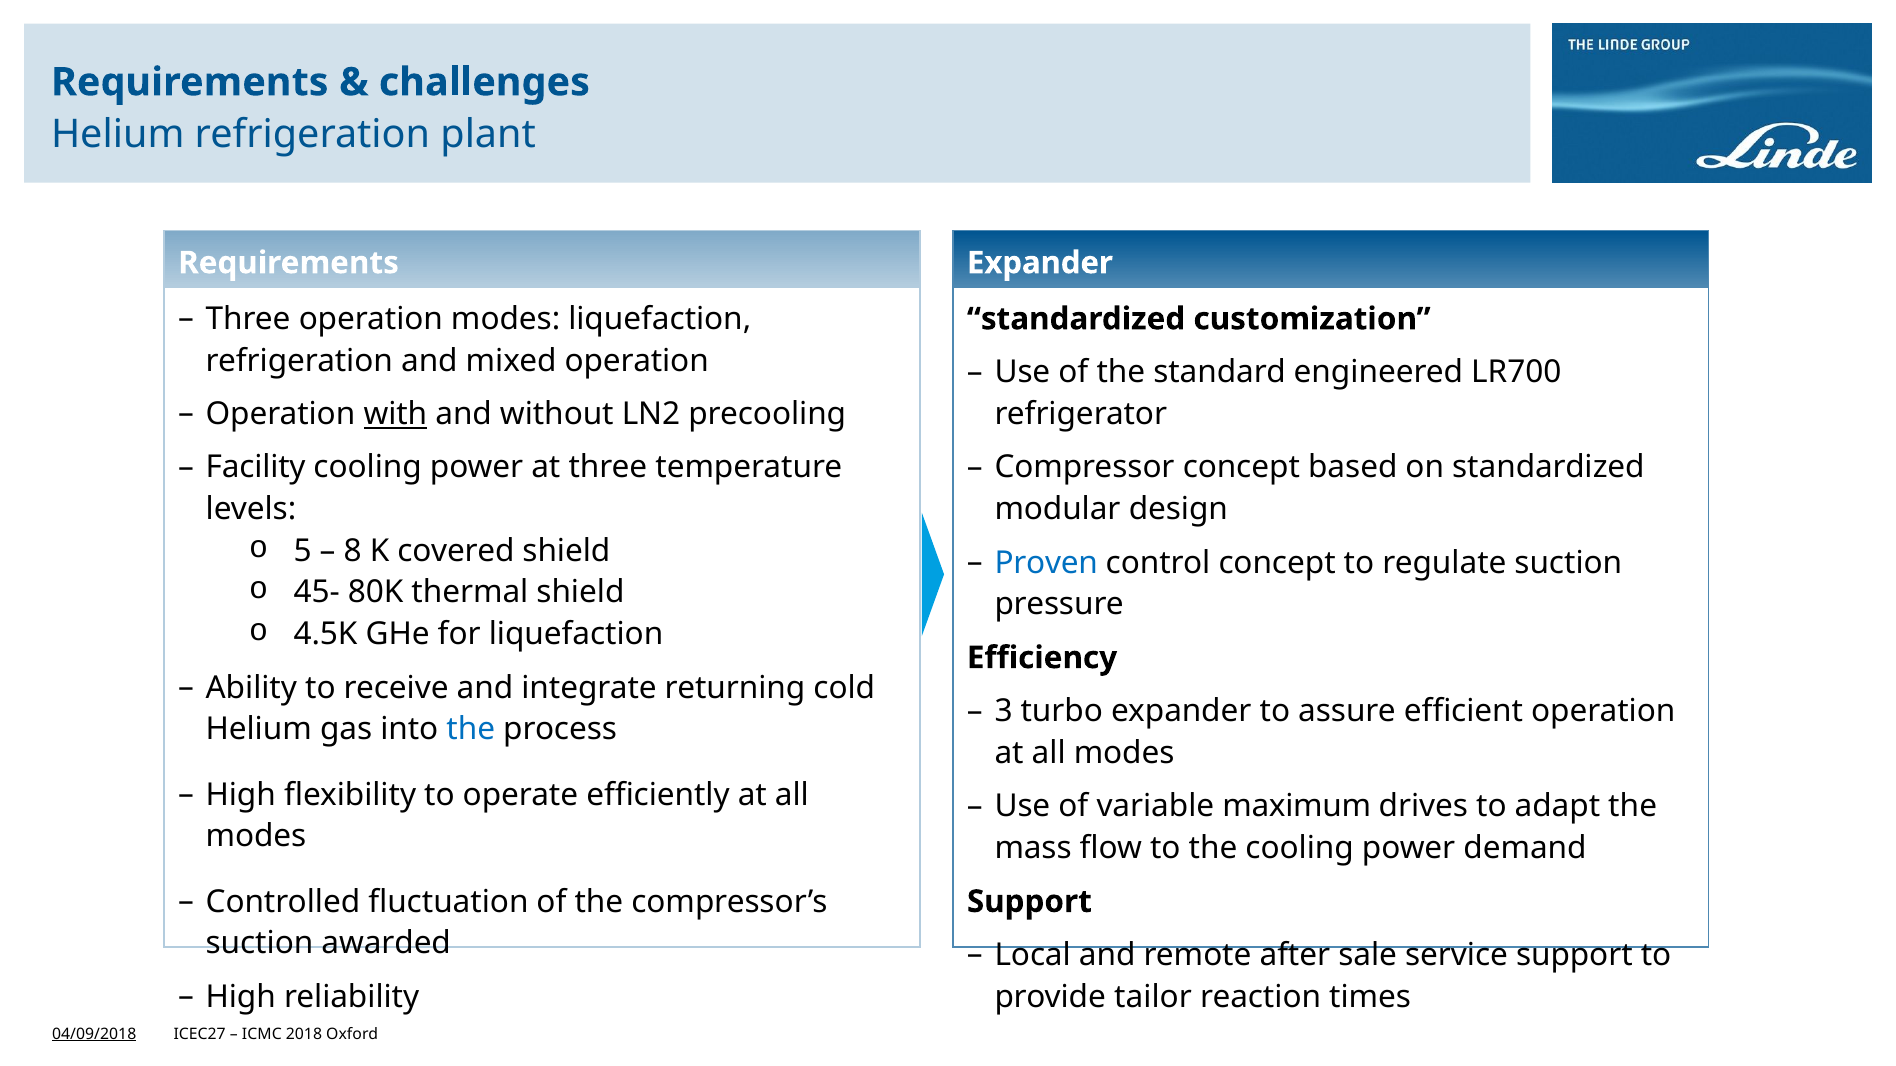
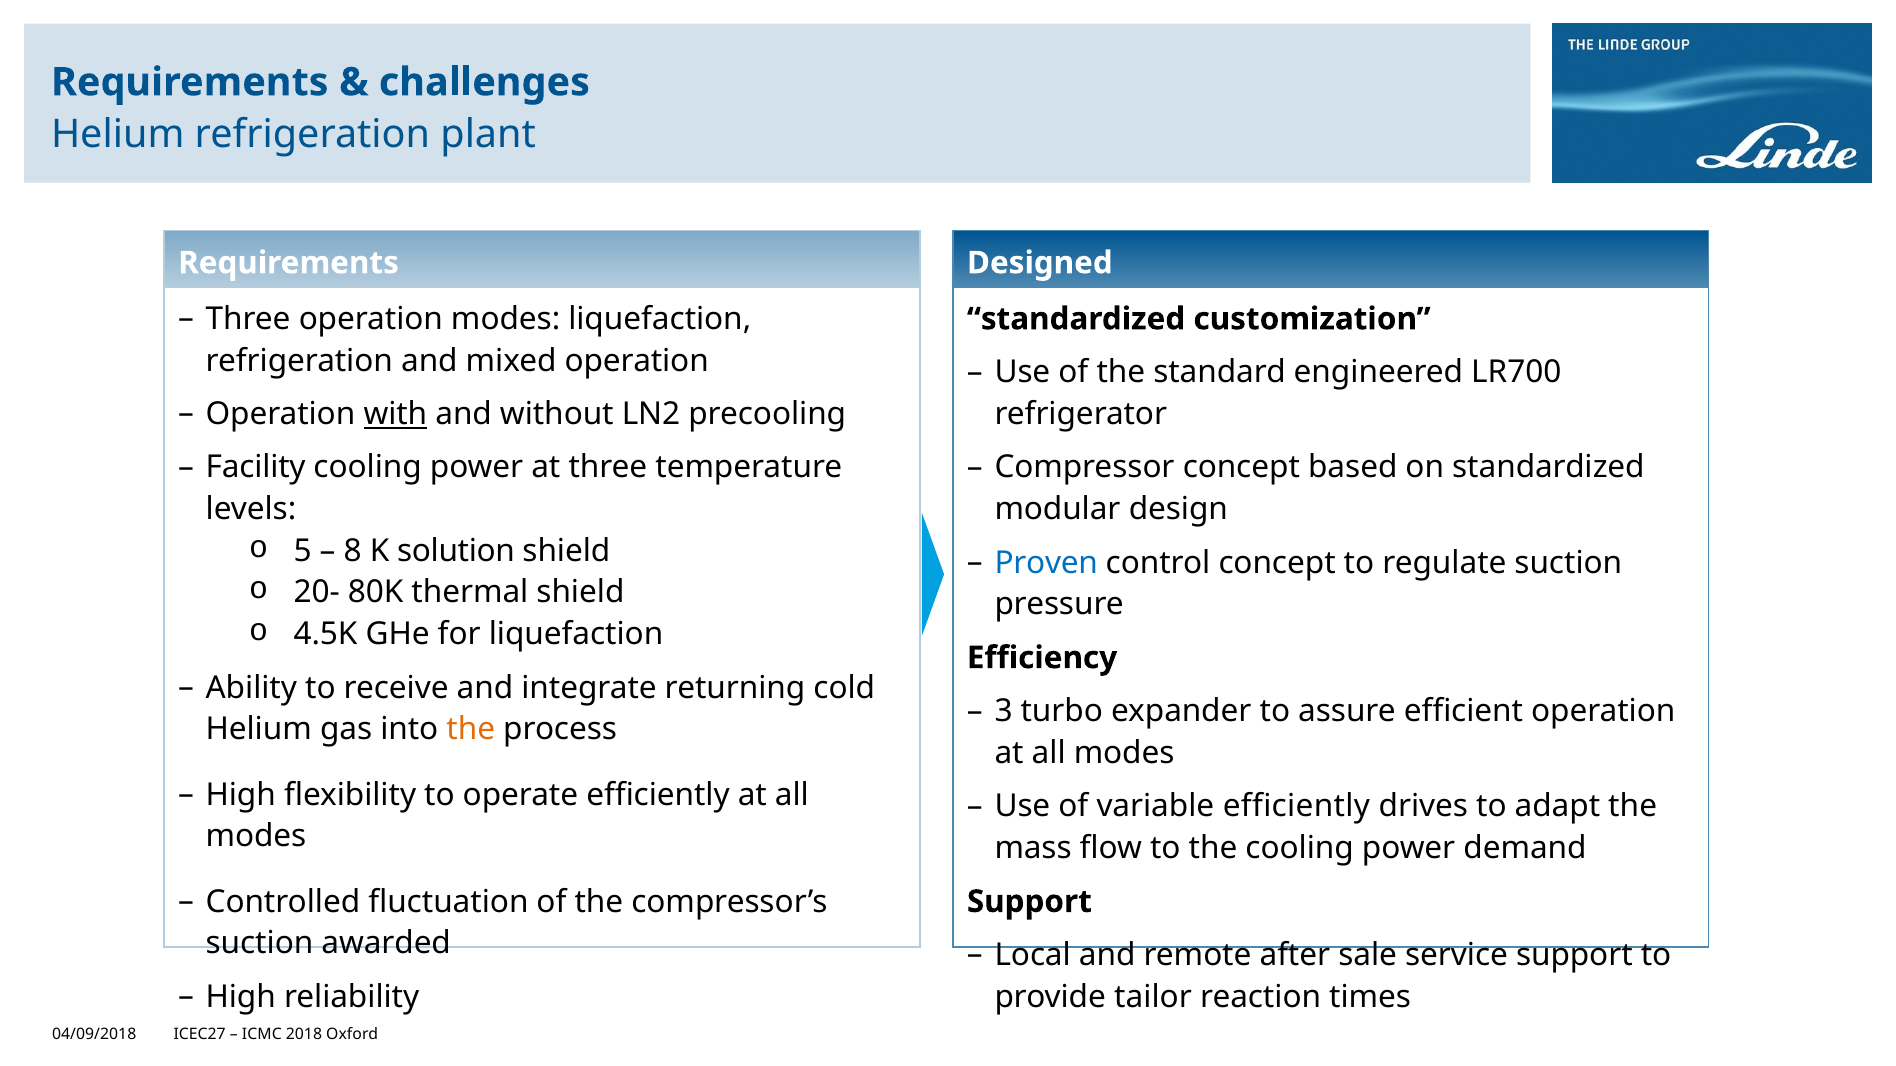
Expander at (1040, 263): Expander -> Designed
covered: covered -> solution
45-: 45- -> 20-
the at (471, 730) colour: blue -> orange
variable maximum: maximum -> efficiently
04/09/2018 underline: present -> none
